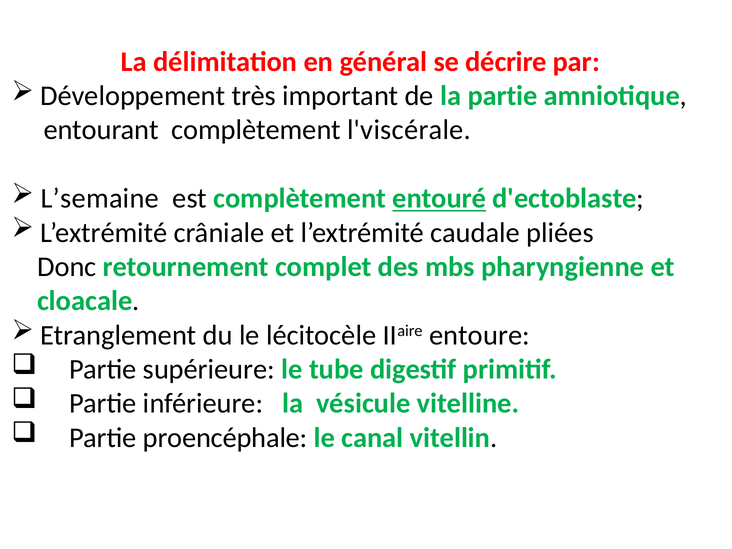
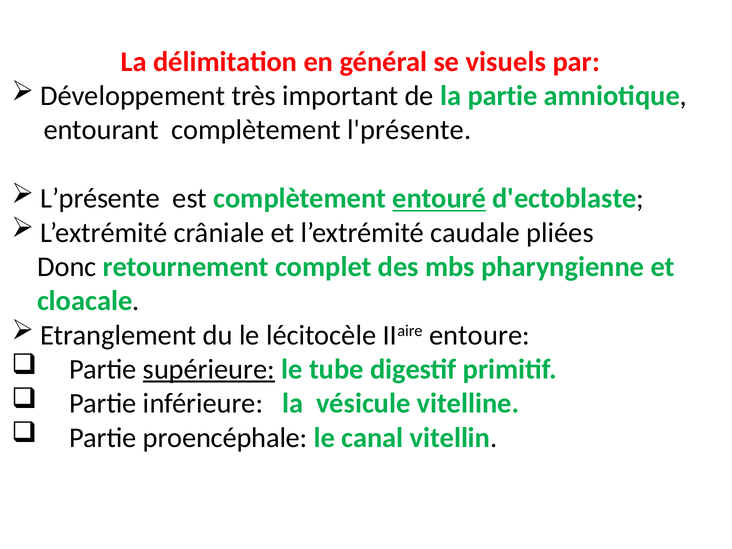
décrire: décrire -> visuels
l'viscérale: l'viscérale -> l'présente
L’semaine: L’semaine -> L’présente
supérieure underline: none -> present
